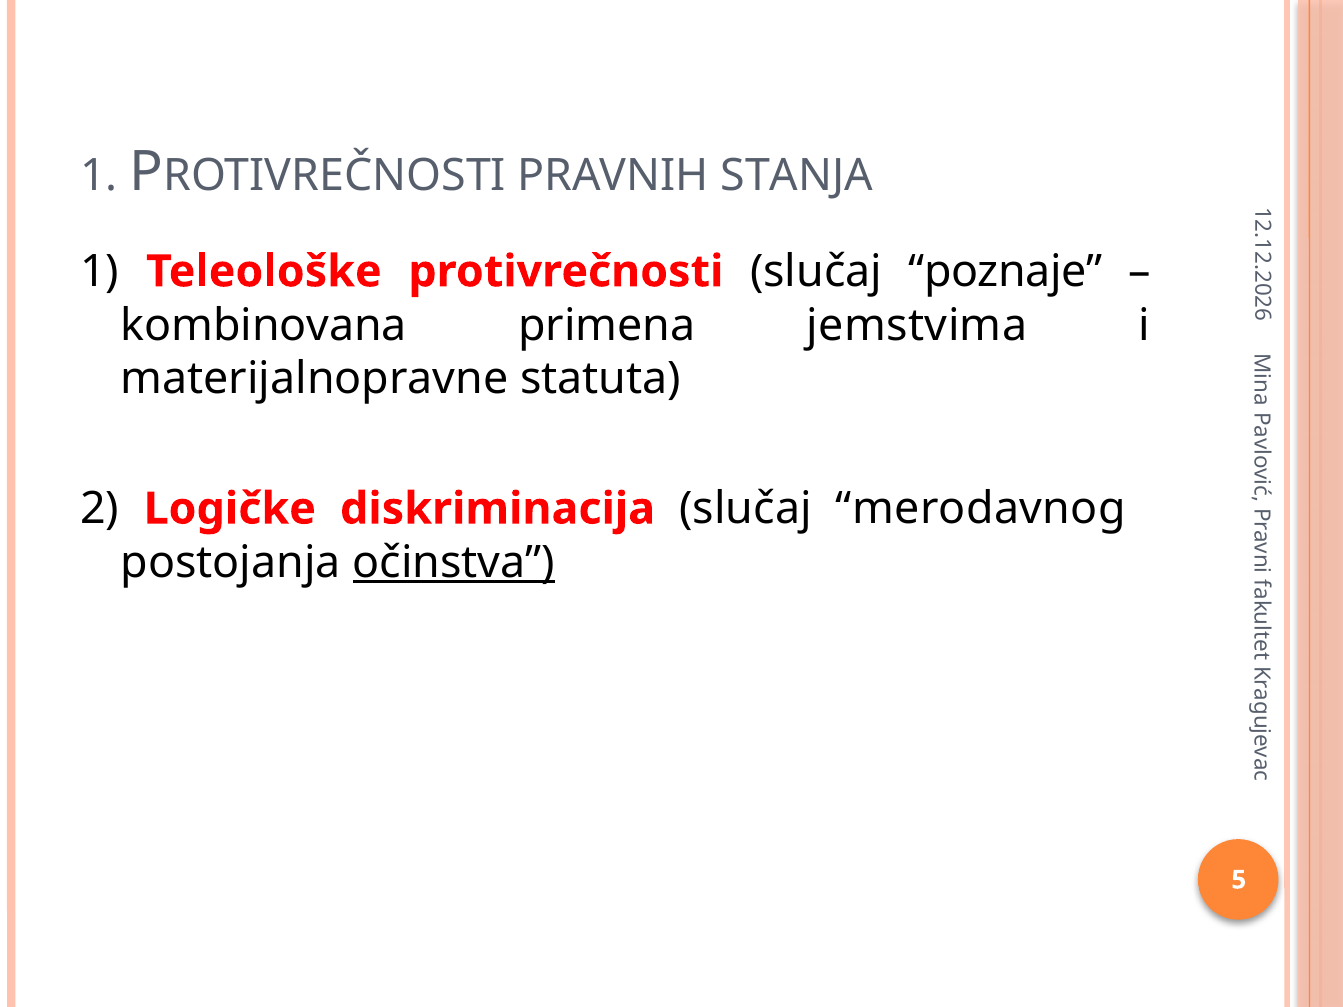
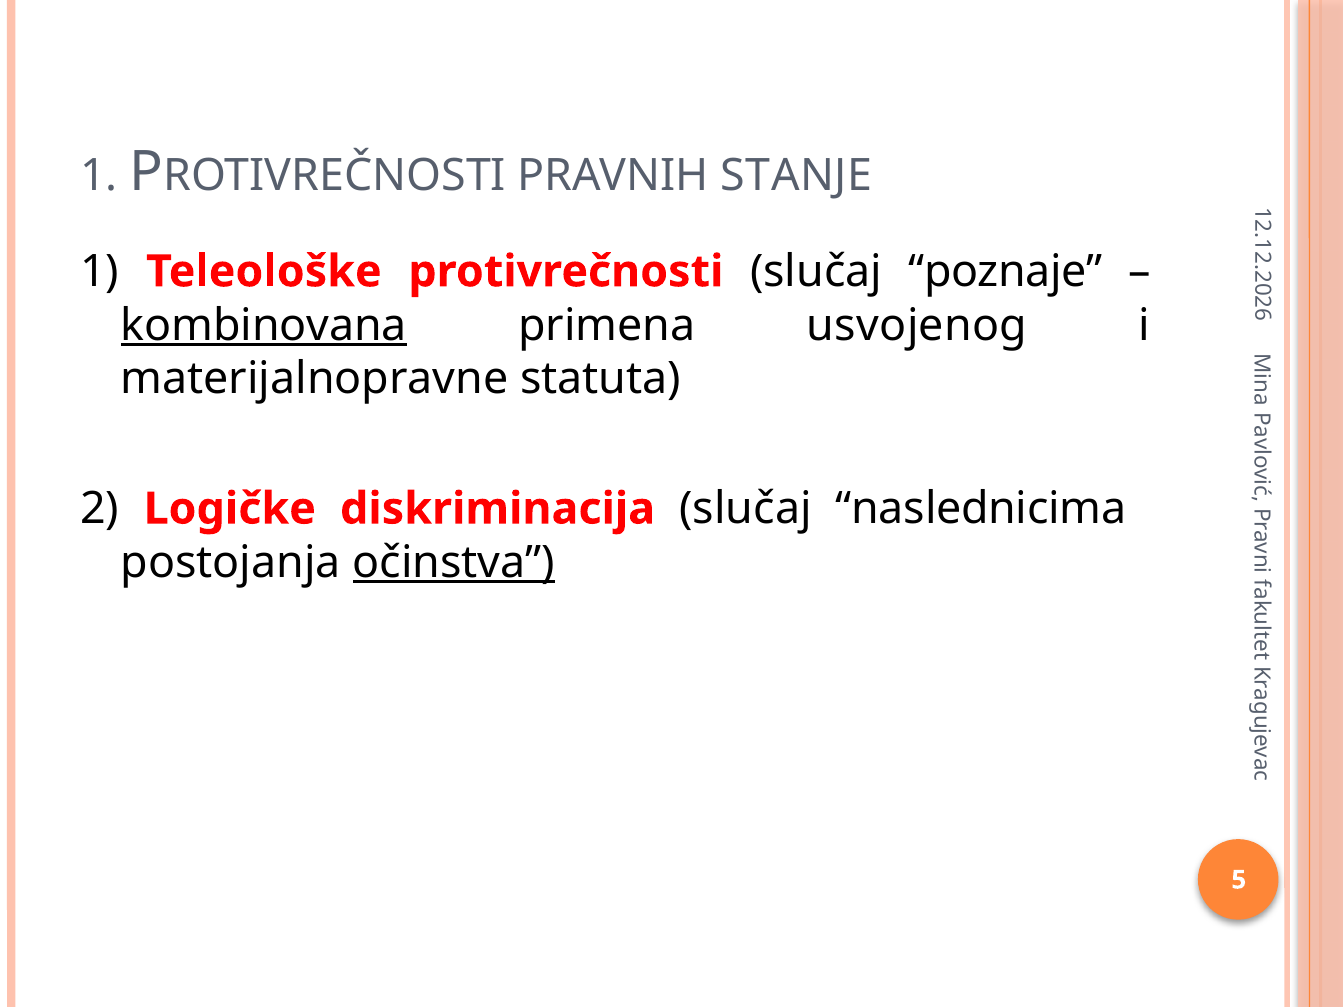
STANJA: STANJA -> STANJE
kombinovana underline: none -> present
jemstvima: jemstvima -> usvojenog
merodavnog: merodavnog -> naslednicima
